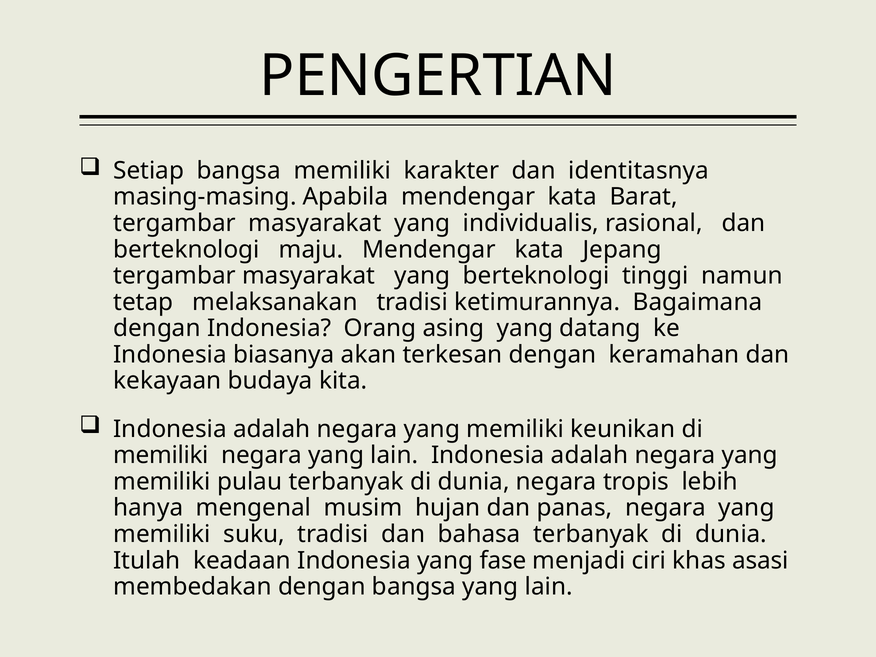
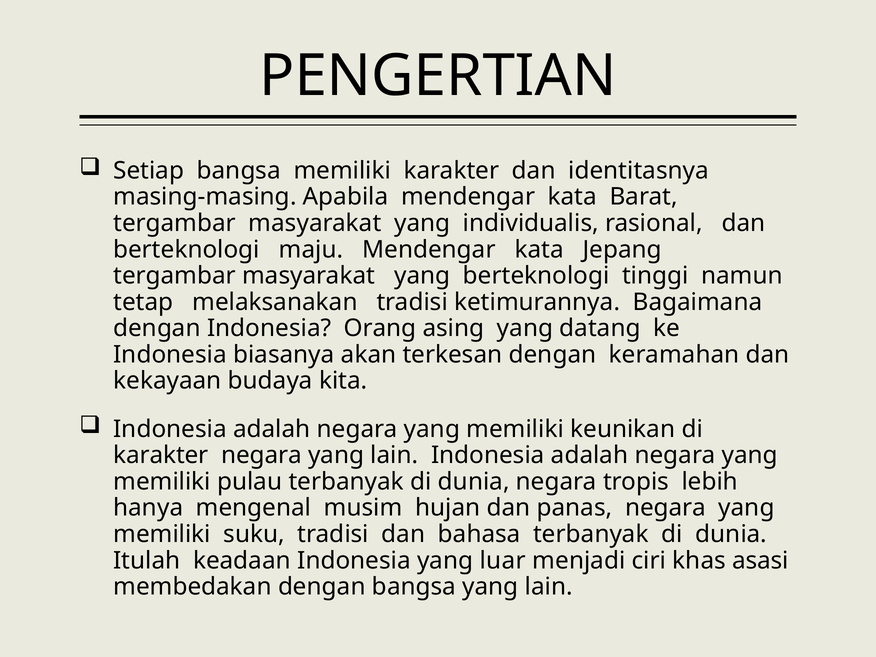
memiliki at (161, 455): memiliki -> karakter
fase: fase -> luar
